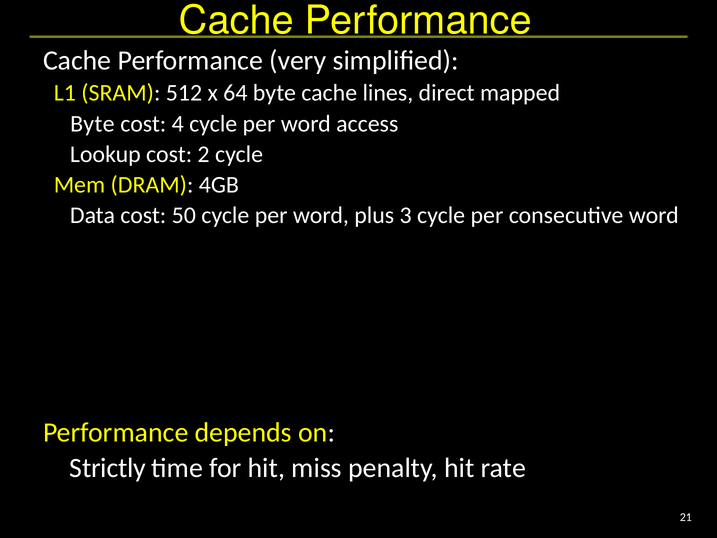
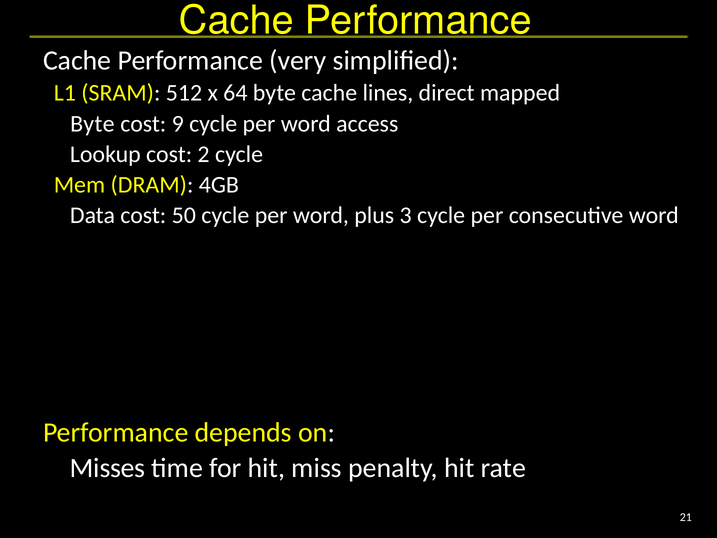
4: 4 -> 9
Strictly: Strictly -> Misses
